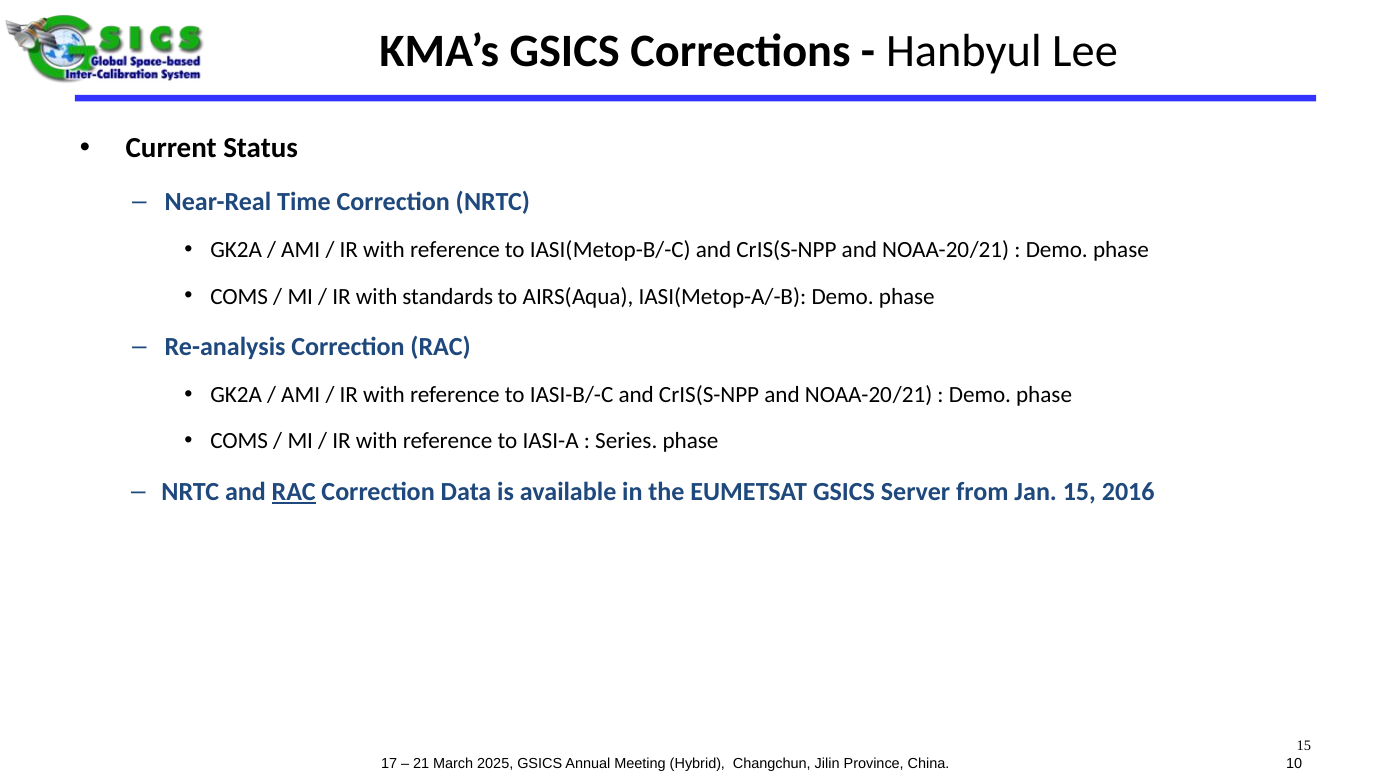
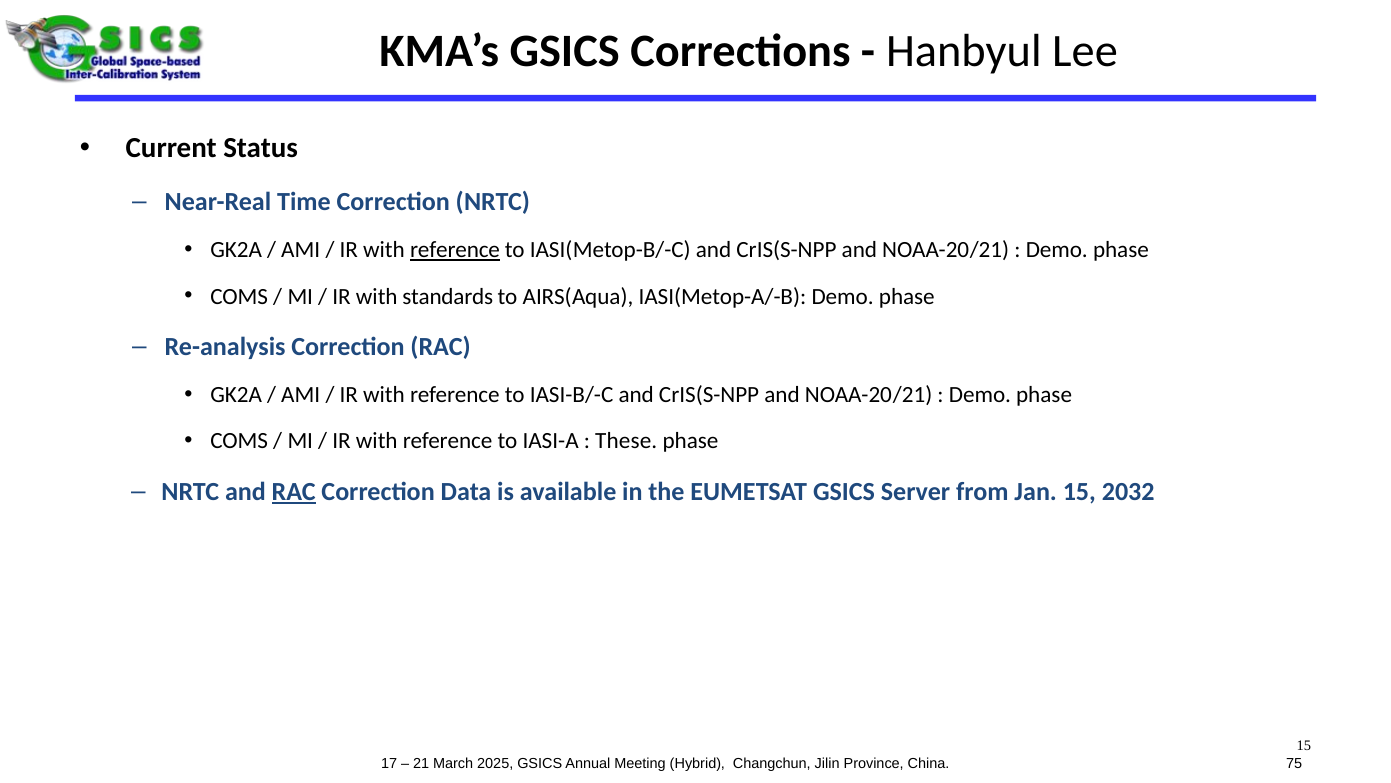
reference at (455, 250) underline: none -> present
Series: Series -> These
2016: 2016 -> 2032
10: 10 -> 75
